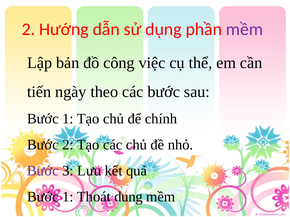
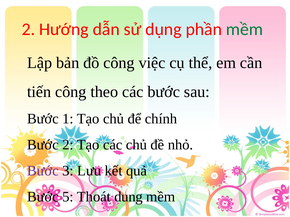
mềm at (245, 29) colour: purple -> green
tiến ngày: ngày -> công
1 at (68, 197): 1 -> 5
